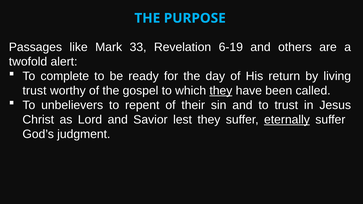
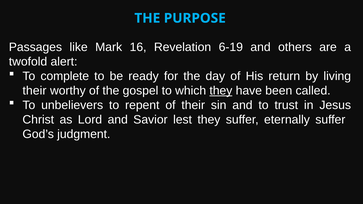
33: 33 -> 16
trust at (35, 91): trust -> their
eternally underline: present -> none
